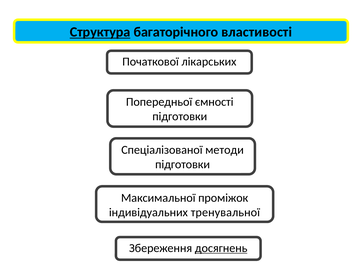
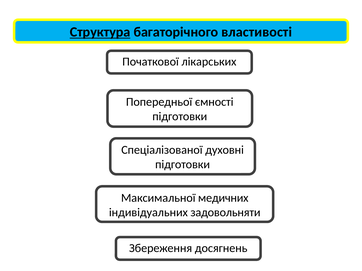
методи: методи -> духовні
проміжок: проміжок -> медичних
тренувальної: тренувальної -> задовольняти
досягнень underline: present -> none
